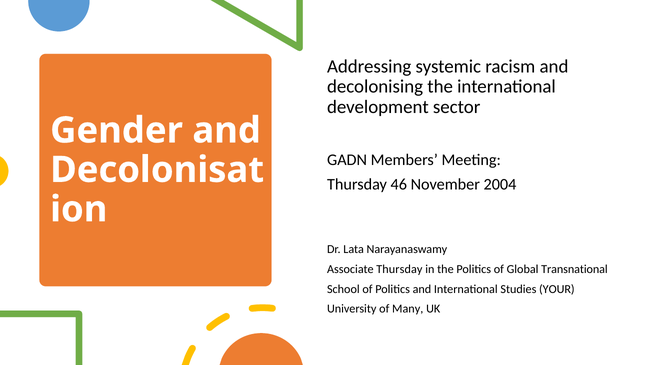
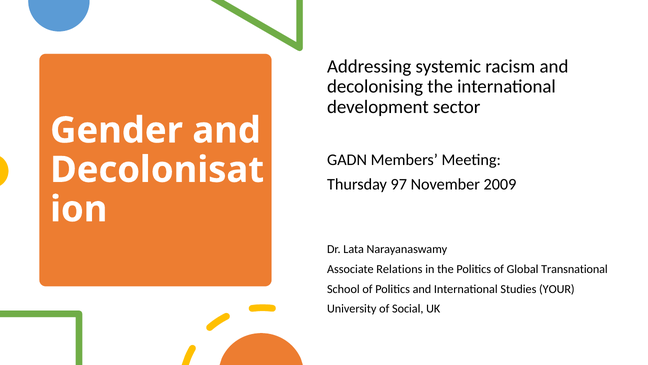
46: 46 -> 97
2004: 2004 -> 2009
Associate Thursday: Thursday -> Relations
Many: Many -> Social
